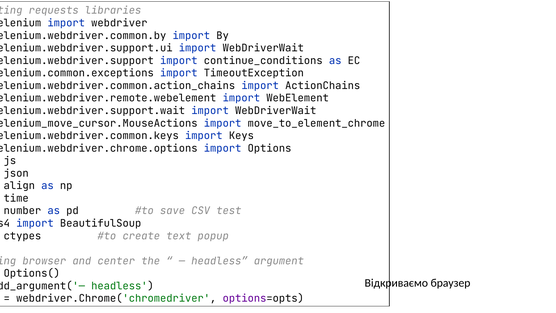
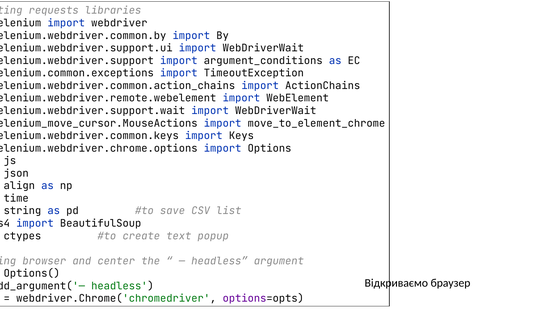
continue_conditions: continue_conditions -> argument_conditions
number: number -> string
test: test -> list
